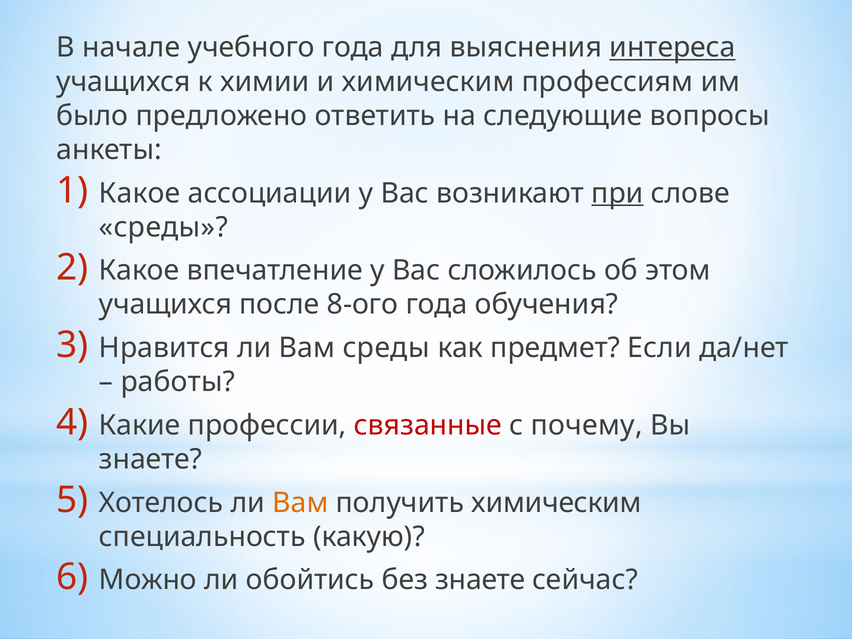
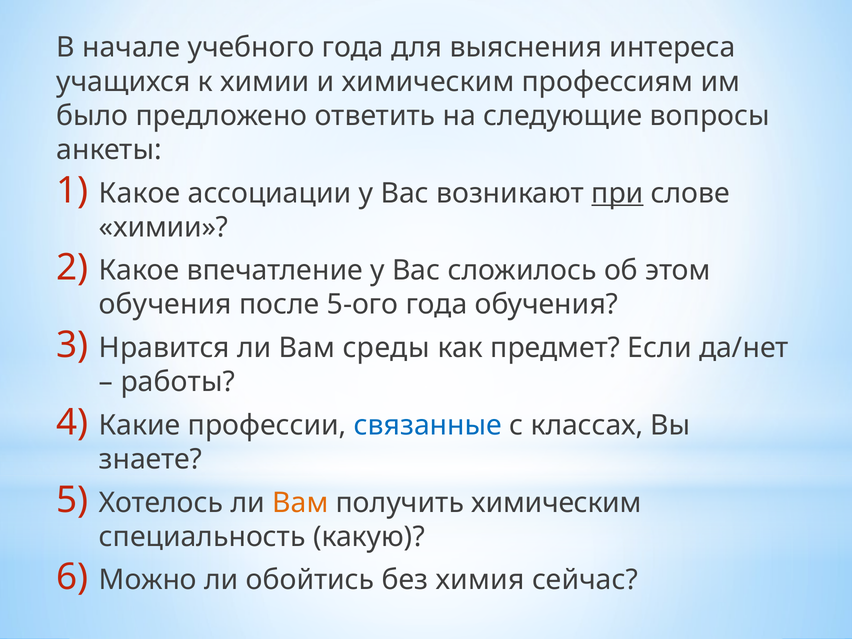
интереса underline: present -> none
среды at (163, 227): среды -> химии
учащихся at (166, 305): учащихся -> обучения
8-ого: 8-ого -> 5-ого
связанные colour: red -> blue
почему: почему -> классах
без знаете: знаете -> химия
